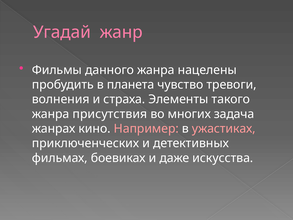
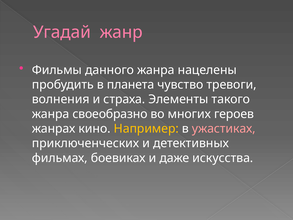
присутствия: присутствия -> своеобразно
задача: задача -> героев
Например colour: pink -> yellow
